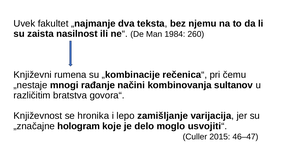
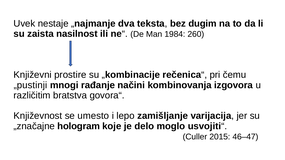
fakultet: fakultet -> nestaje
njemu: njemu -> dugim
rumena: rumena -> prostire
„nestaje: „nestaje -> „pustinji
sultanov: sultanov -> izgovora
hronika: hronika -> umesto
